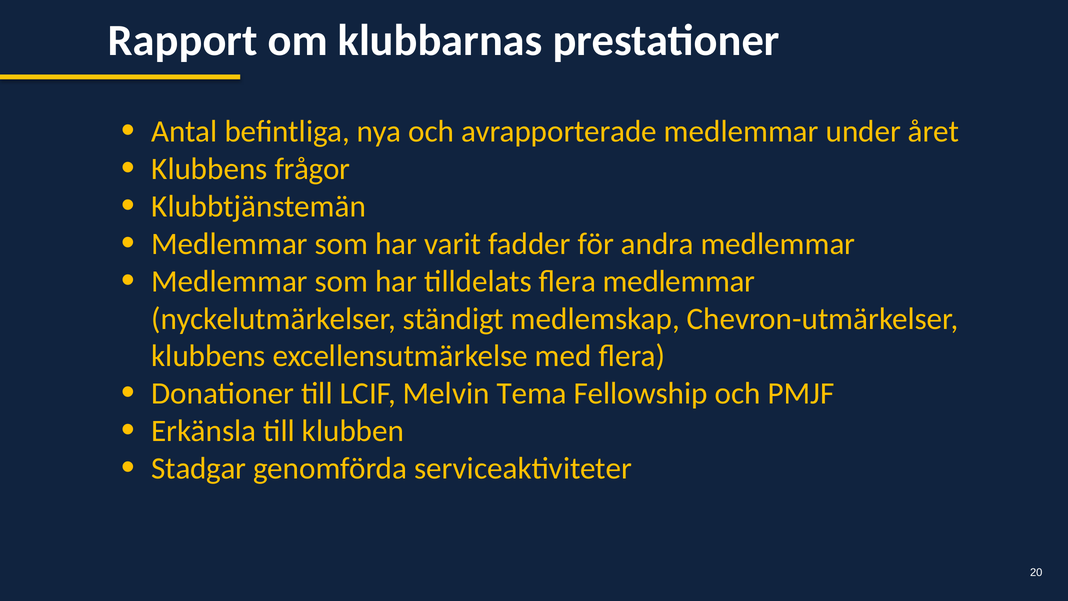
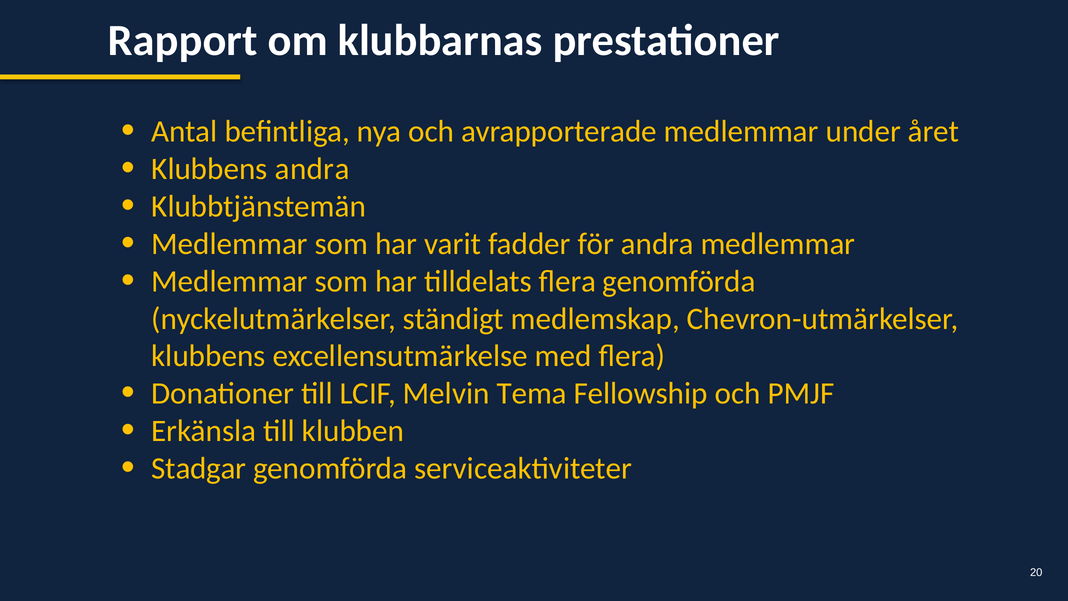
Klubbens frågor: frågor -> andra
flera medlemmar: medlemmar -> genomförda
